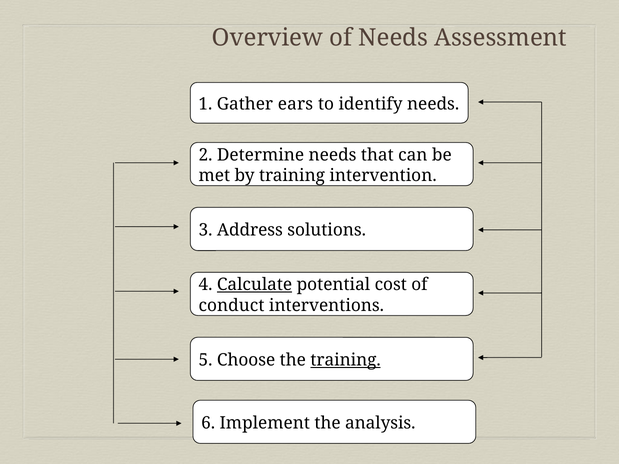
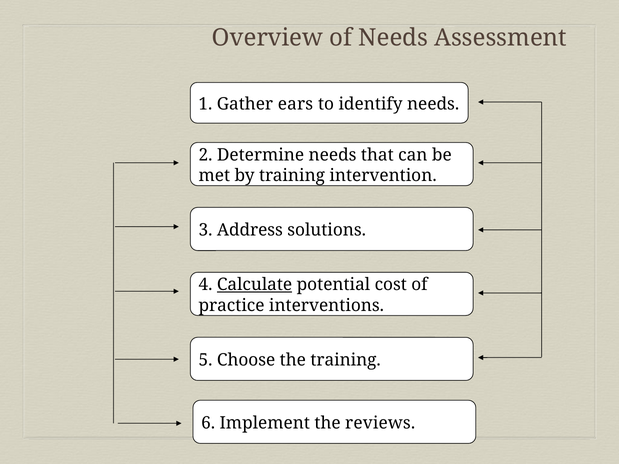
conduct: conduct -> practice
training at (346, 360) underline: present -> none
analysis: analysis -> reviews
